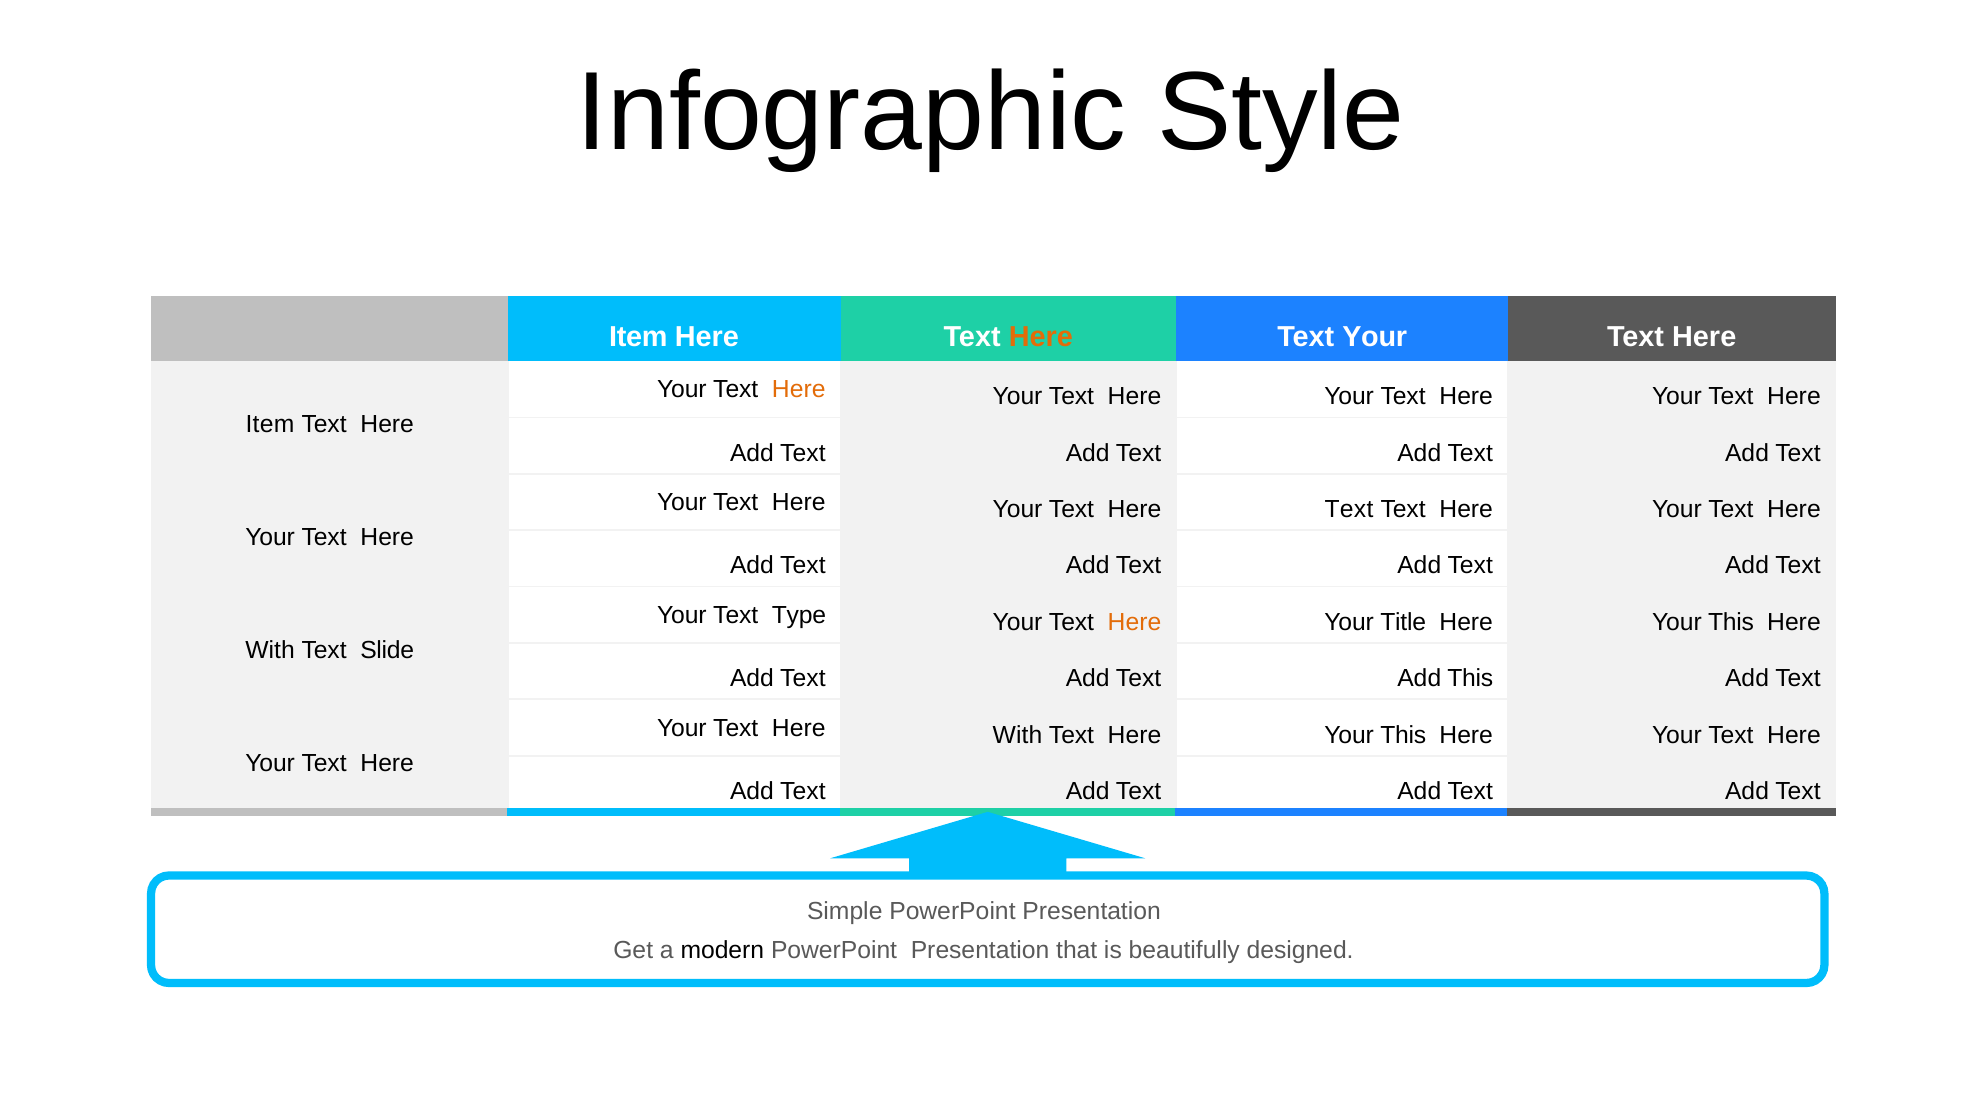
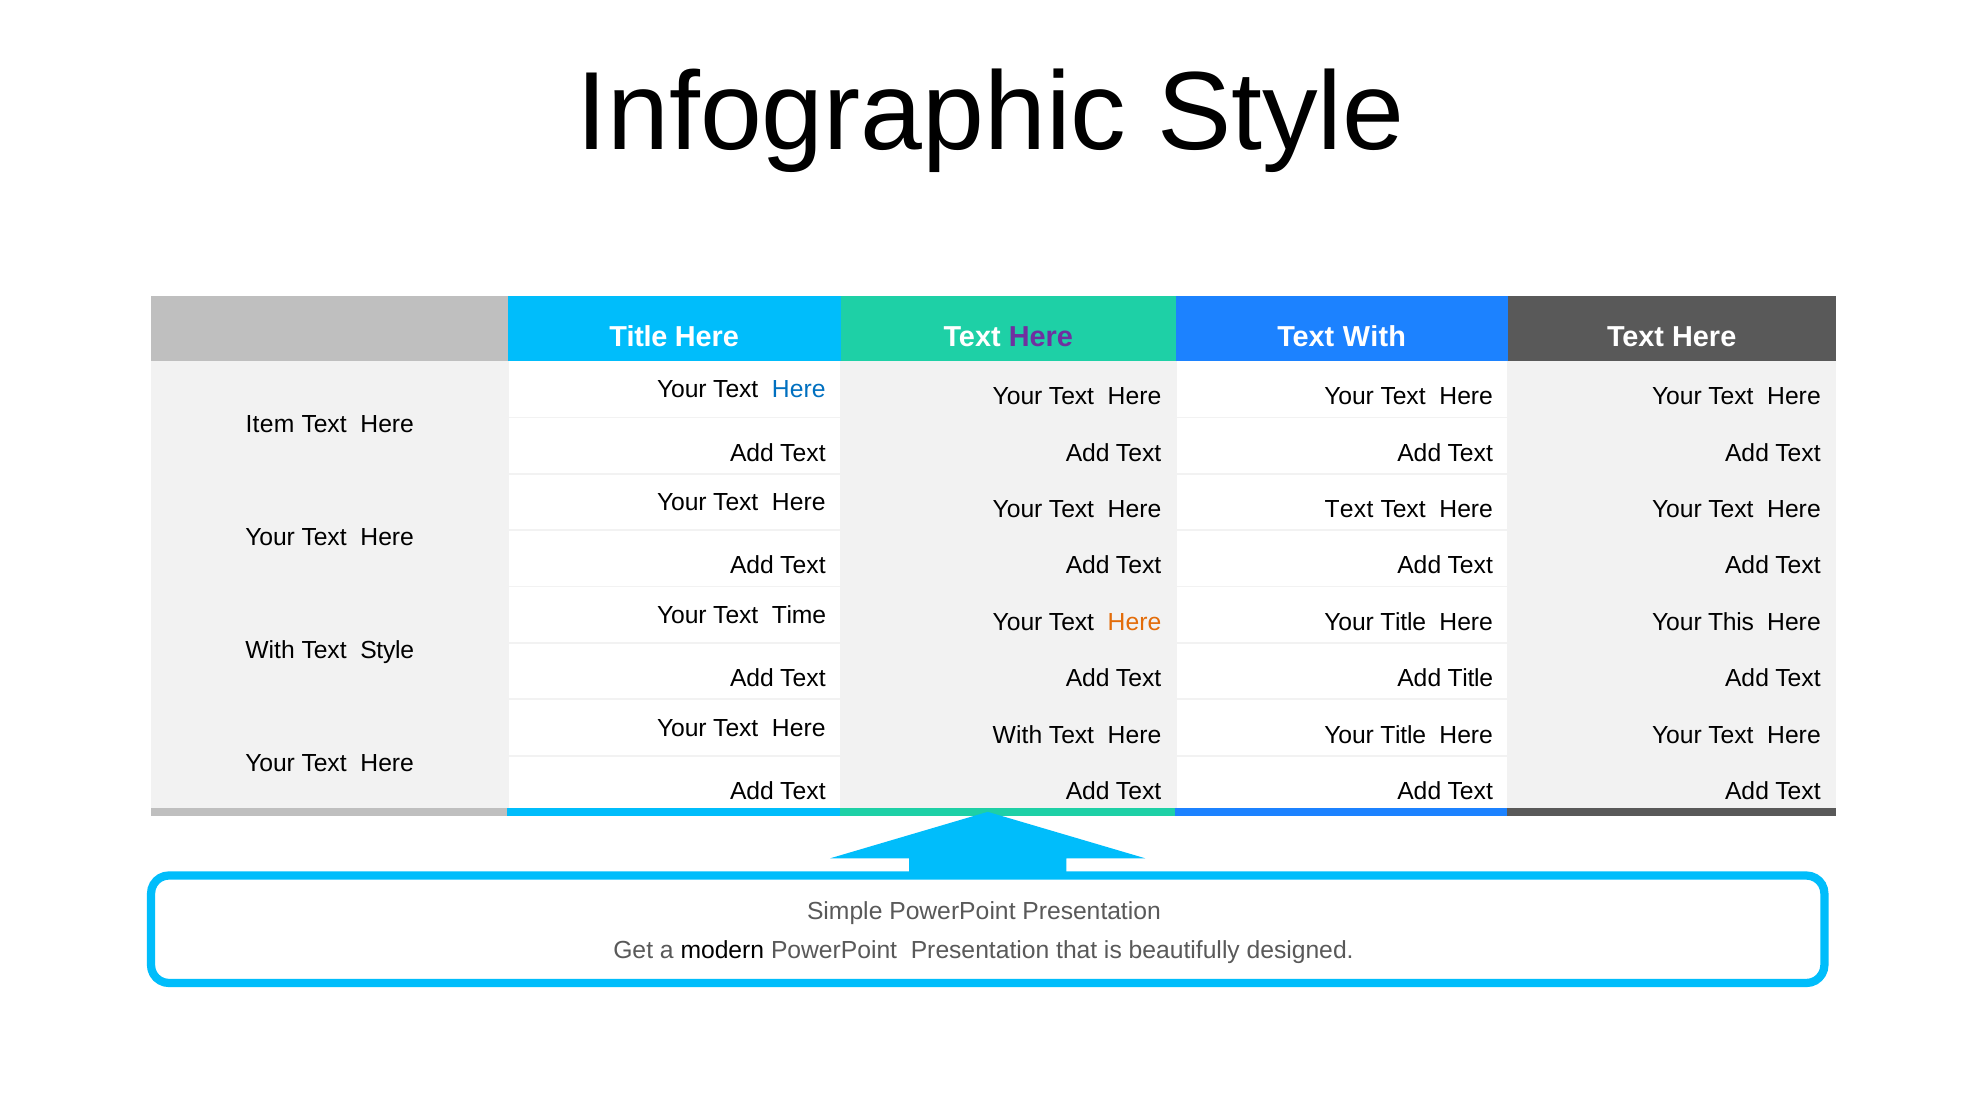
Item at (638, 337): Item -> Title
Here at (1041, 337) colour: orange -> purple
Your at (1375, 337): Your -> With
Here at (799, 390) colour: orange -> blue
Type: Type -> Time
Text Slide: Slide -> Style
Add This: This -> Title
This at (1403, 735): This -> Title
